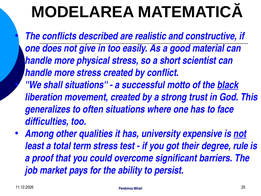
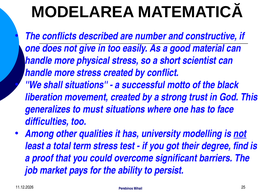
realistic: realistic -> number
black underline: present -> none
often: often -> must
expensive: expensive -> modelling
rule: rule -> find
